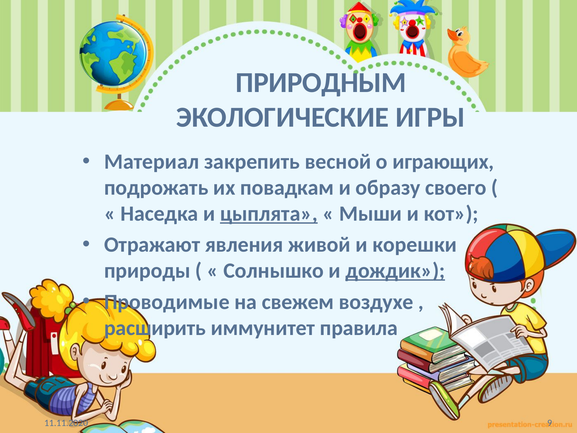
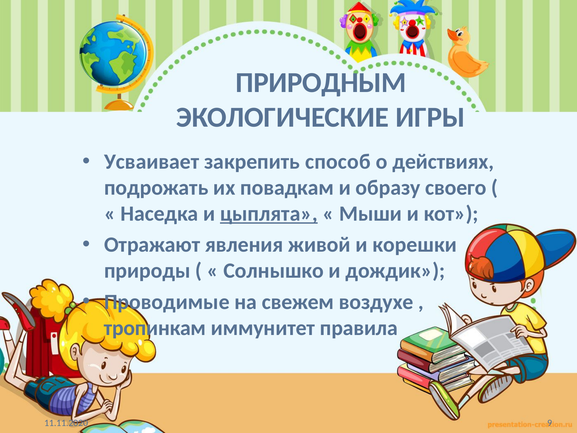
Материал: Материал -> Усваивает
весной: весной -> способ
играющих: играющих -> действиях
дождик underline: present -> none
расширить: расширить -> тропинкам
